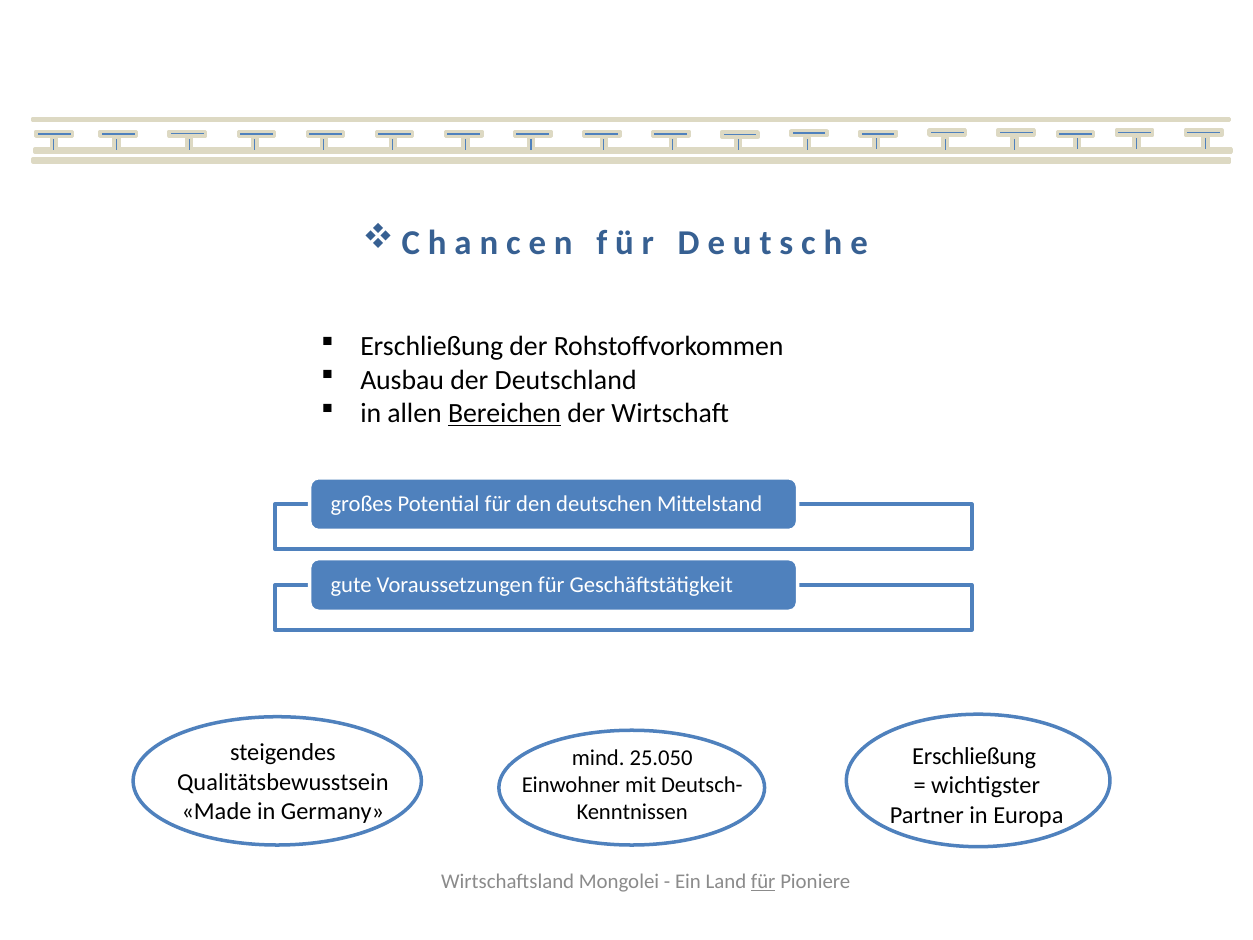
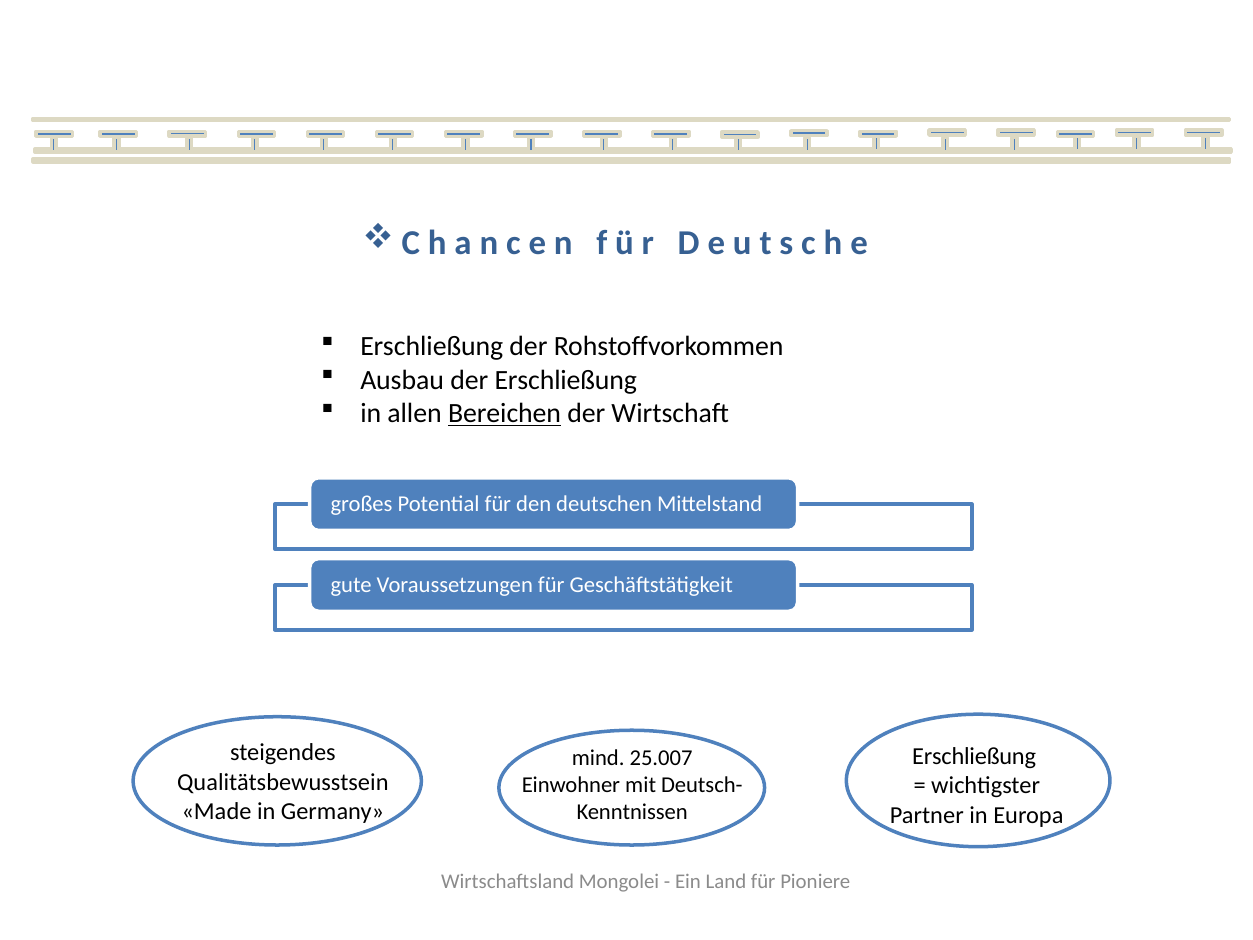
der Deutschland: Deutschland -> Erschließung
25.050: 25.050 -> 25.007
für at (763, 881) underline: present -> none
